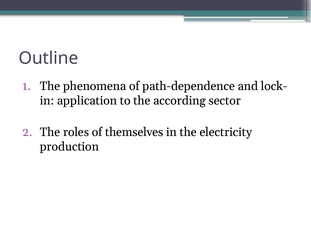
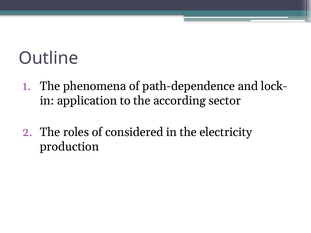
themselves: themselves -> considered
